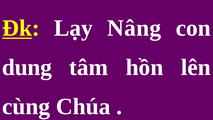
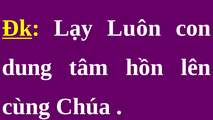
Nâng: Nâng -> Luôn
